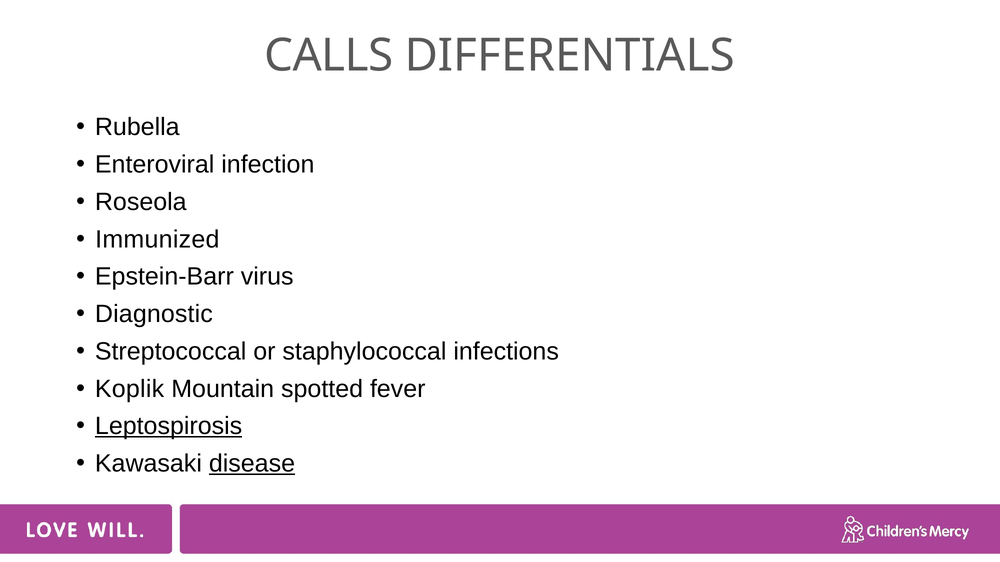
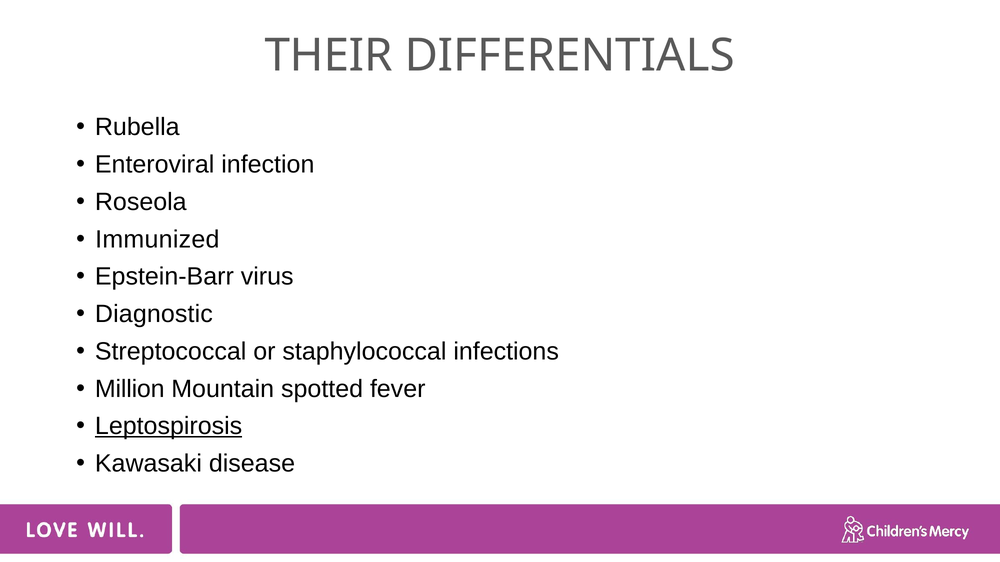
CALLS: CALLS -> THEIR
Koplik: Koplik -> Million
disease underline: present -> none
